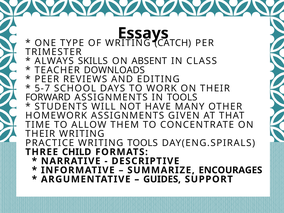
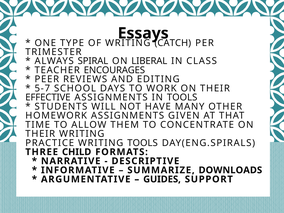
SKILLS: SKILLS -> SPIRAL
ABSENT: ABSENT -> LIBERAL
DOWNLOADS: DOWNLOADS -> ENCOURAGES
FORWARD: FORWARD -> EFFECTIVE
ENCOURAGES: ENCOURAGES -> DOWNLOADS
